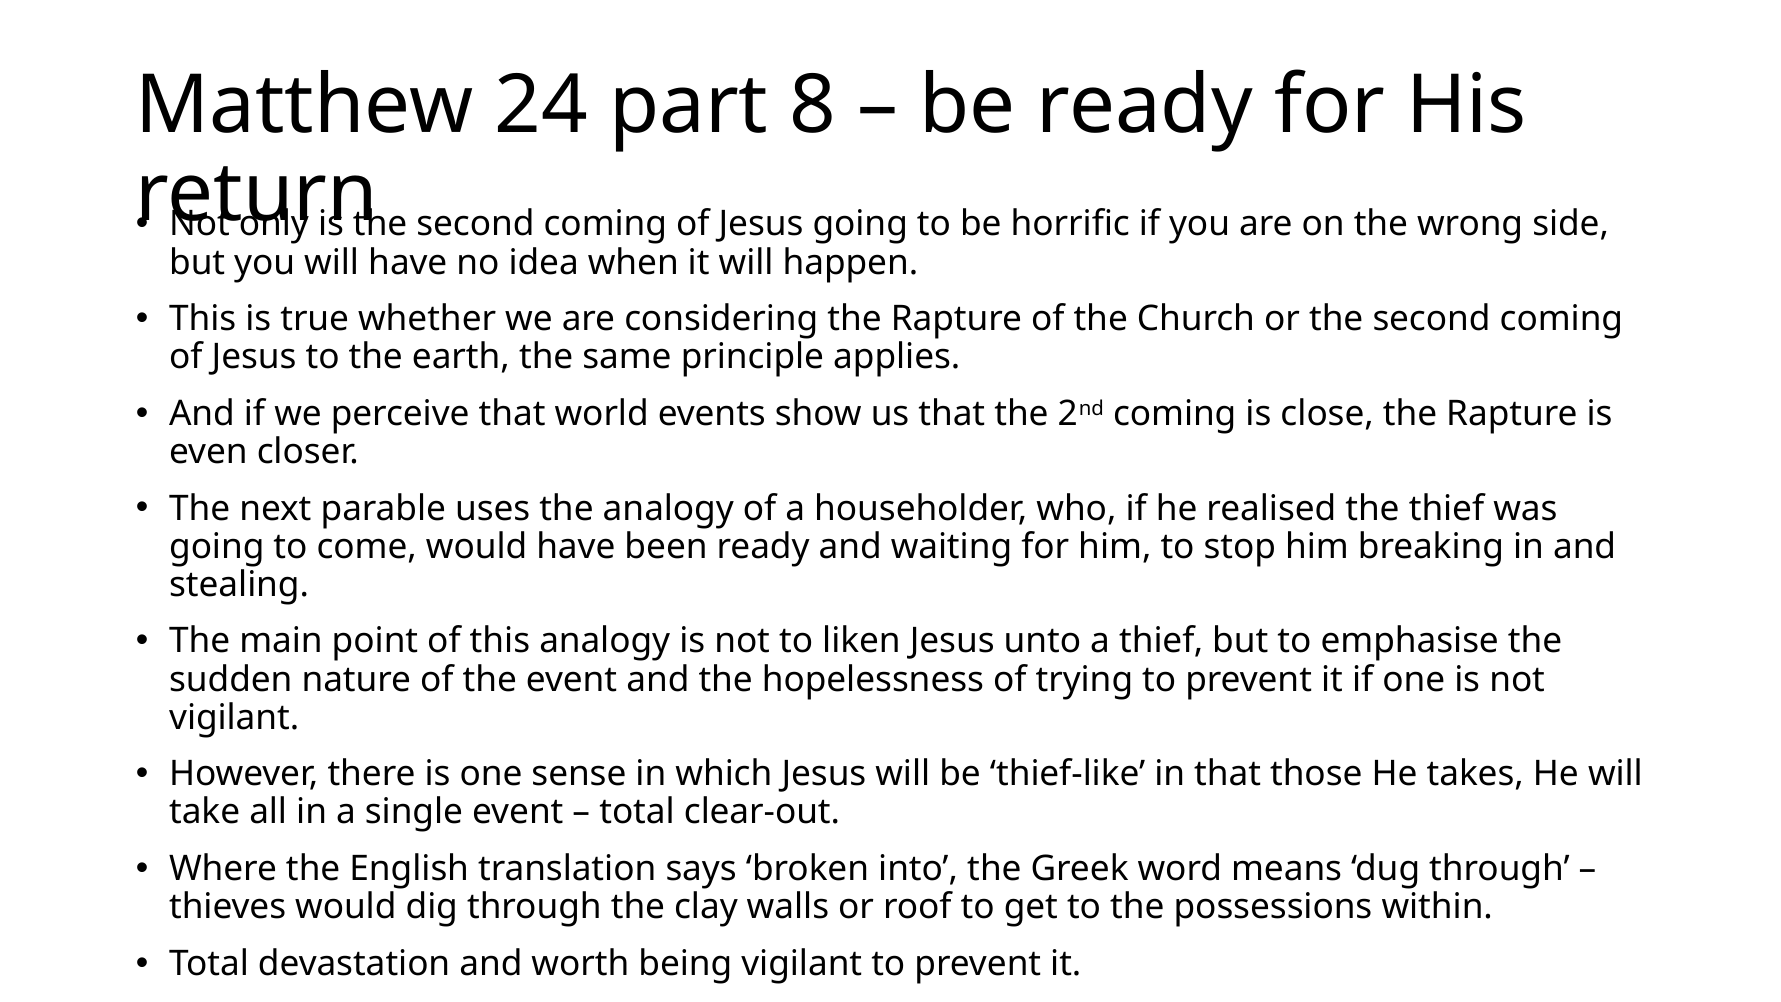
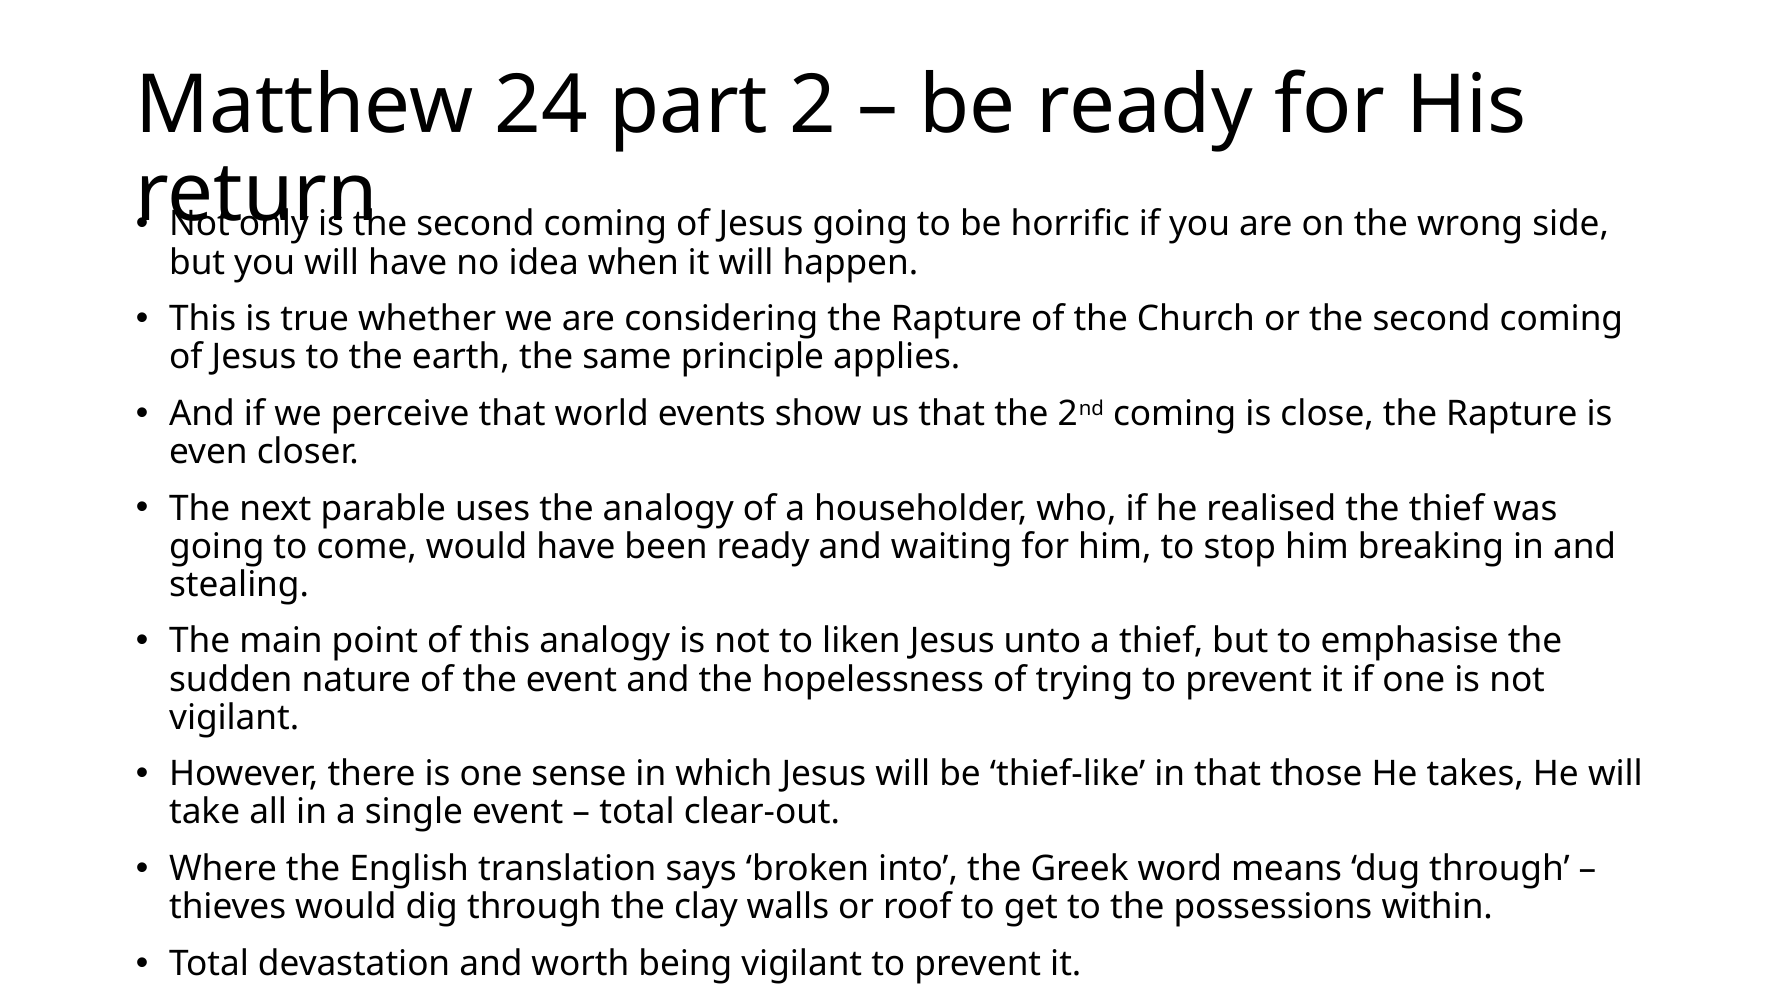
8: 8 -> 2
